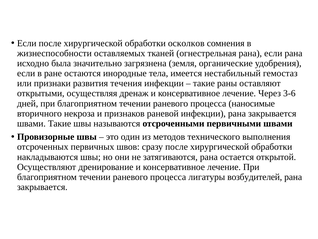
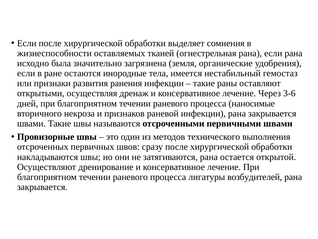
осколков: осколков -> выделяет
течения: течения -> ранения
